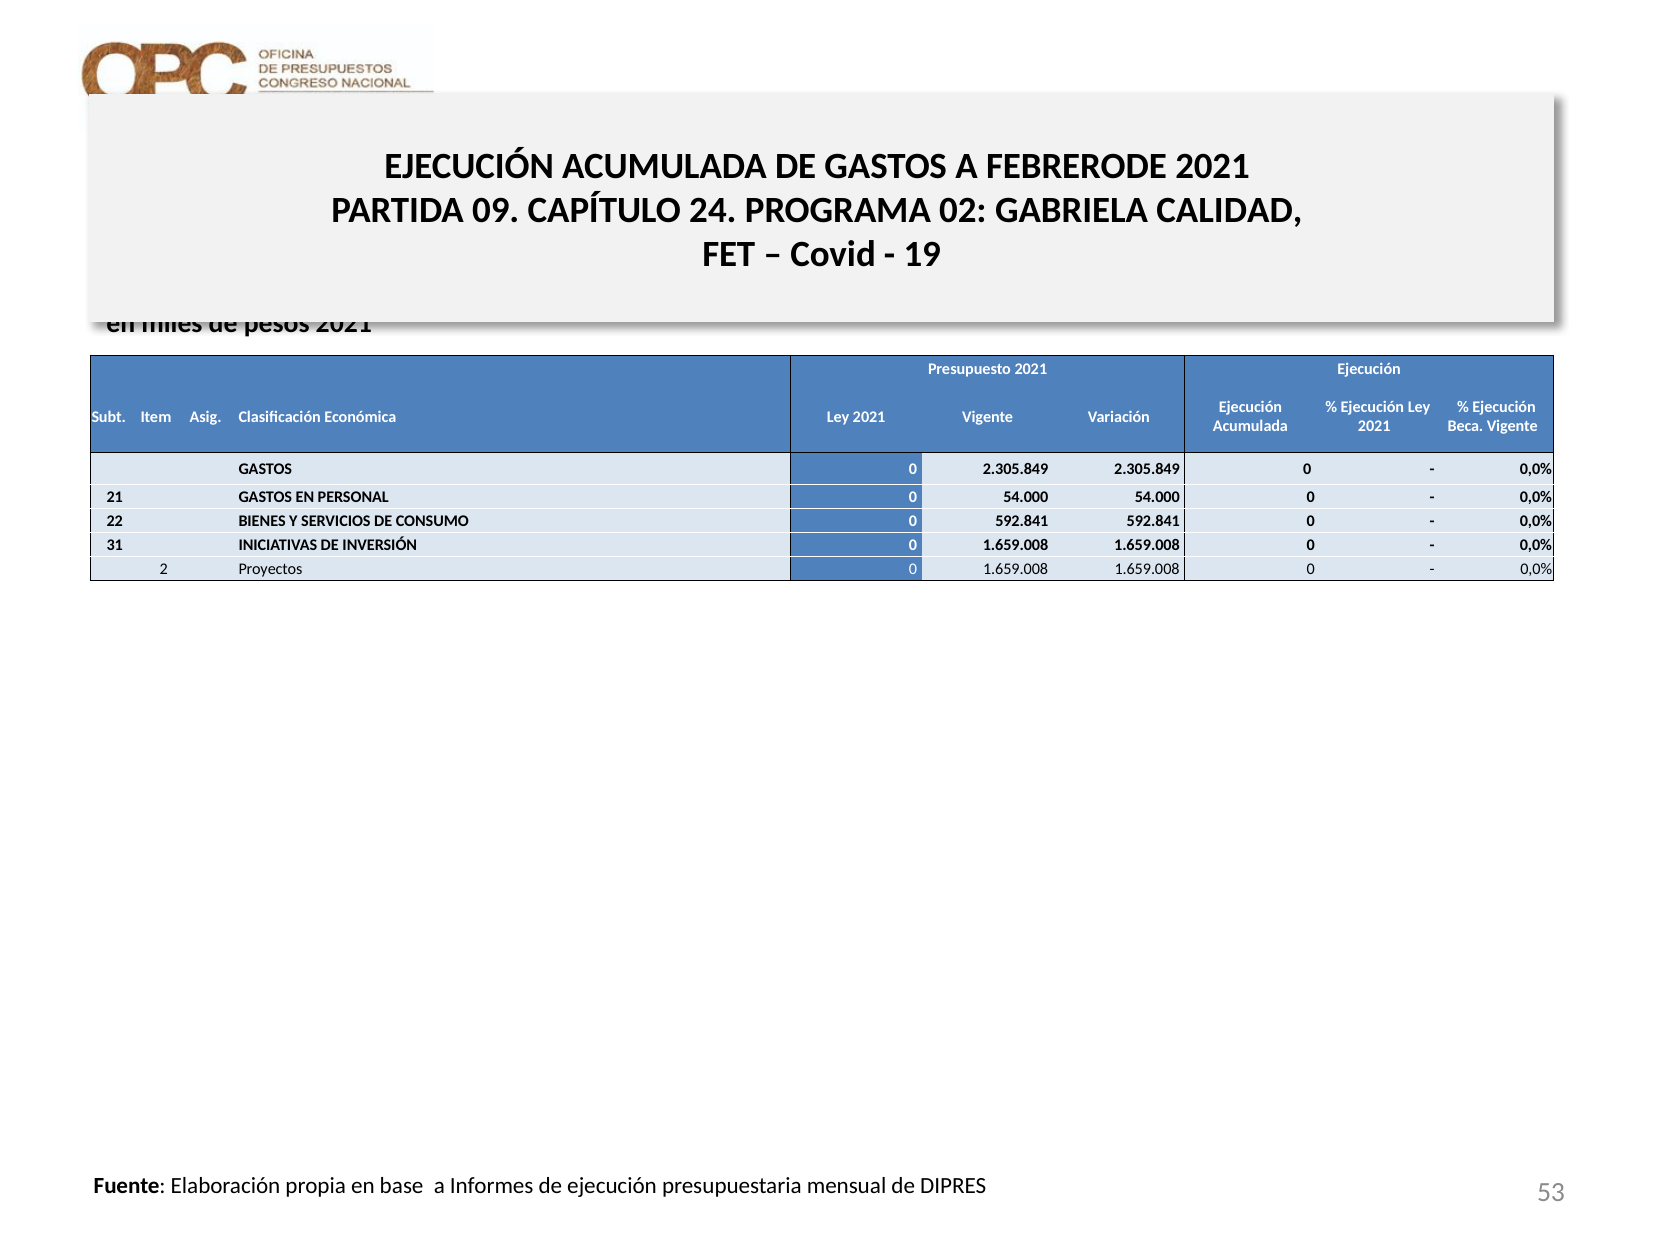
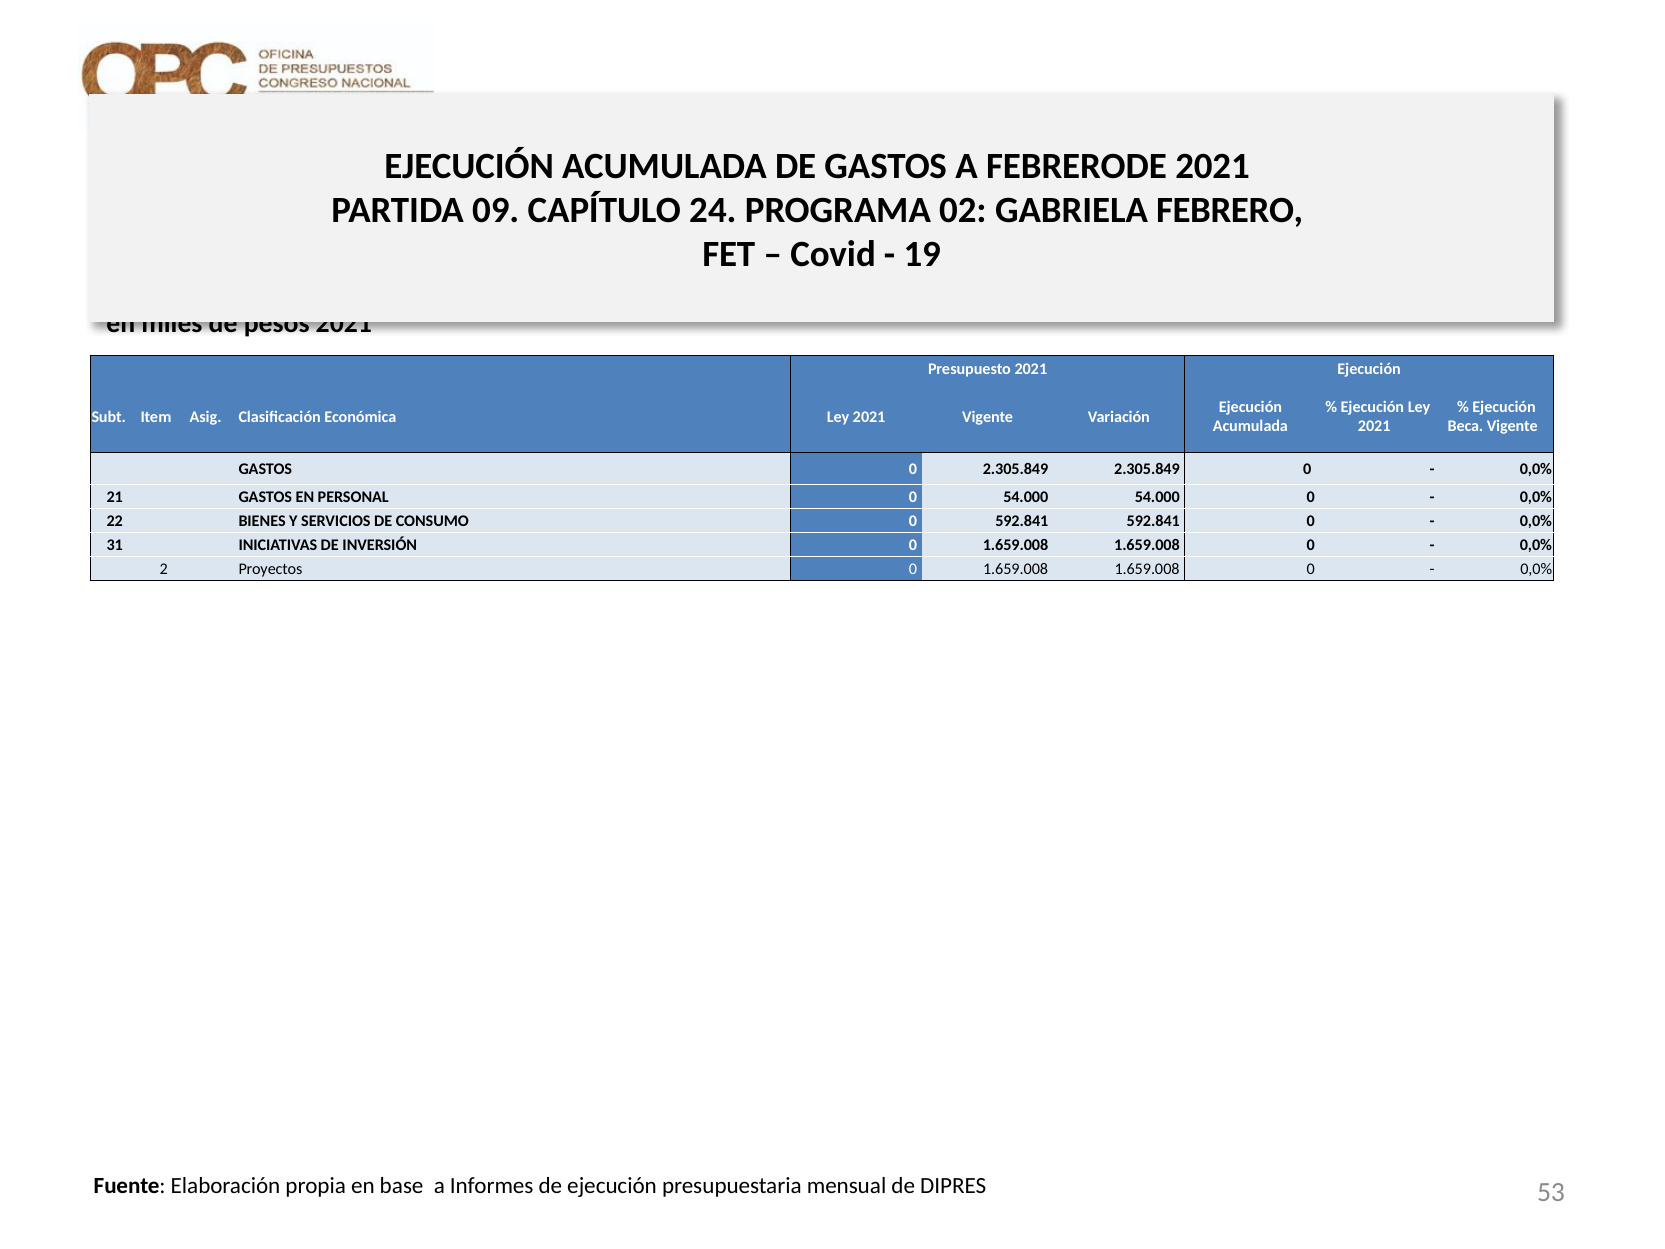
CALIDAD: CALIDAD -> FEBRERO
